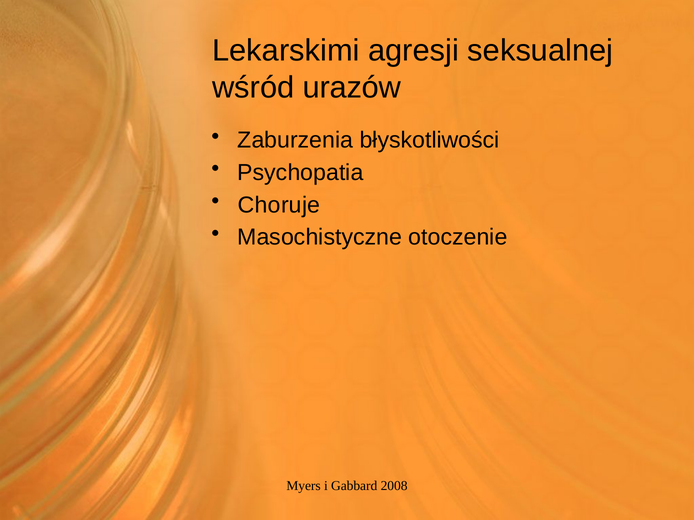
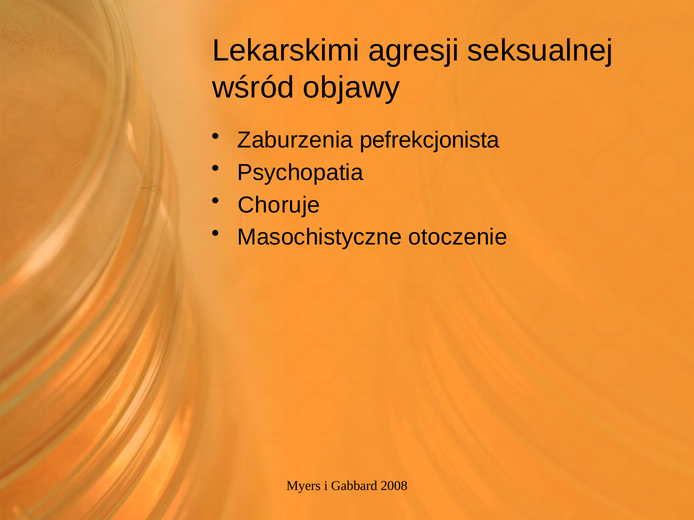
urazów: urazów -> objawy
błyskotliwości: błyskotliwości -> pefrekcjonista
